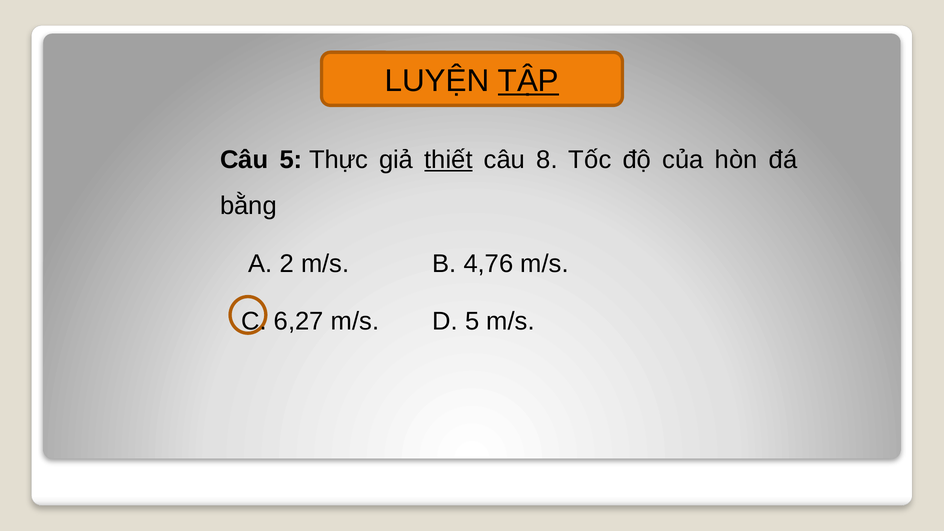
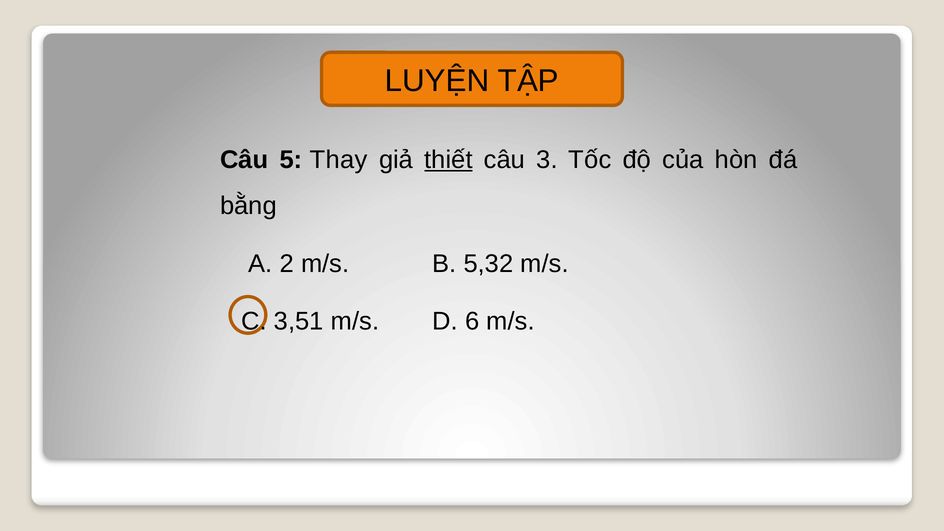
TẬP underline: present -> none
Thực: Thực -> Thay
8: 8 -> 3
4,76: 4,76 -> 5,32
6,27: 6,27 -> 3,51
D 5: 5 -> 6
